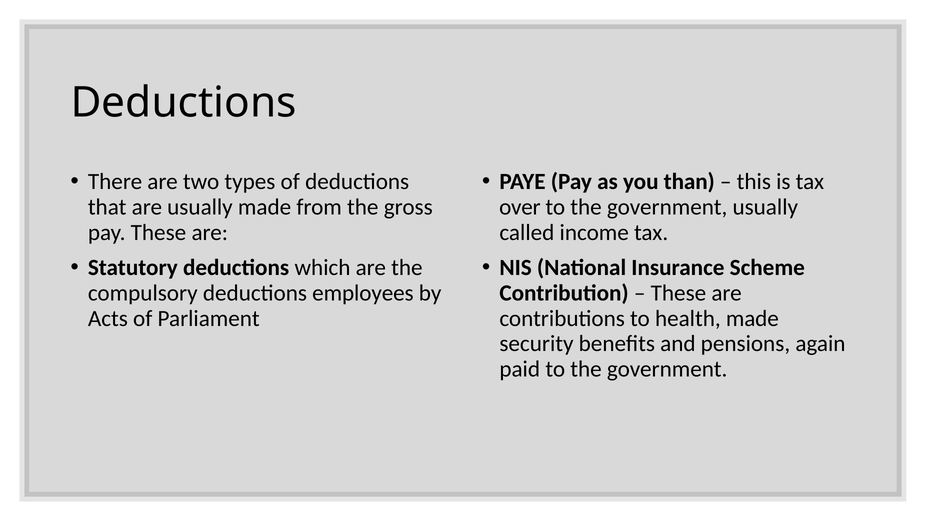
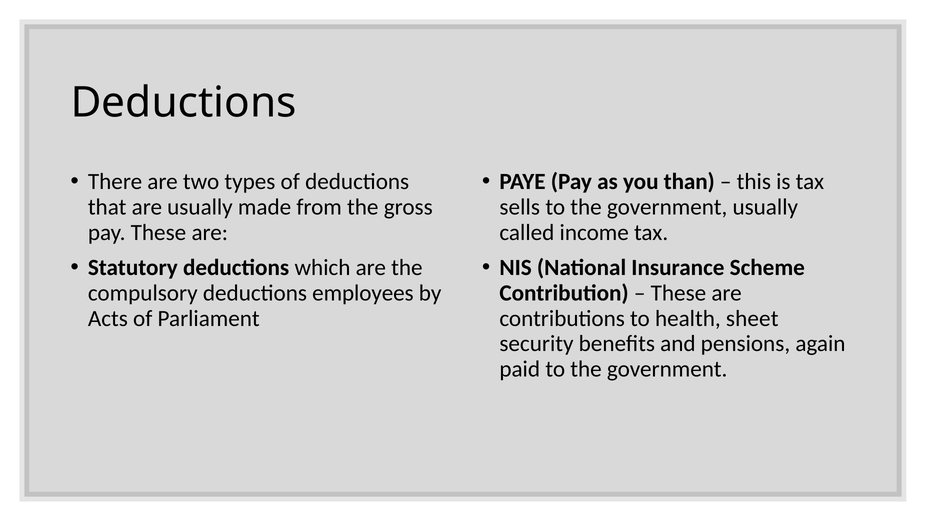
over: over -> sells
health made: made -> sheet
